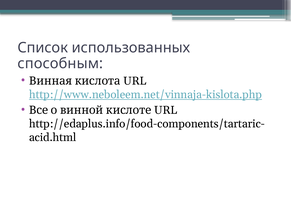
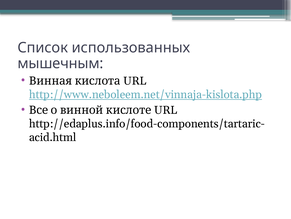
способным: способным -> мышечным
